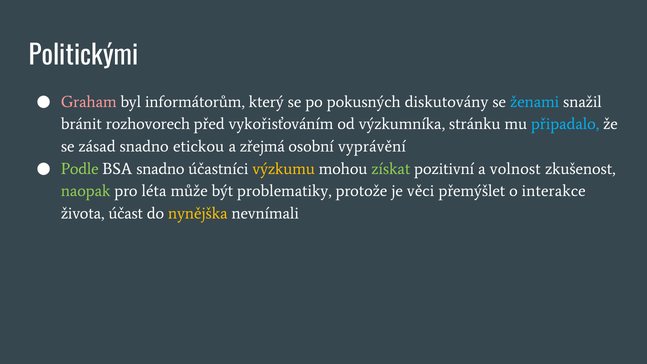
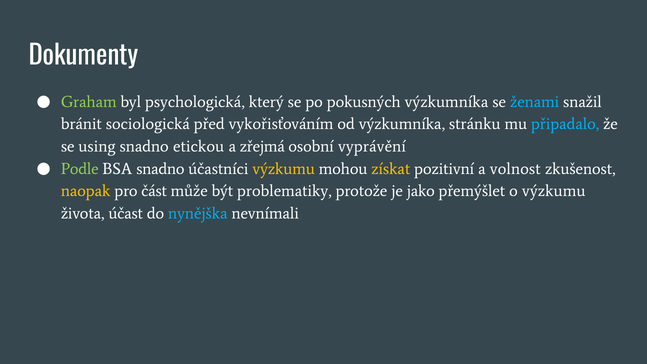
Politickými: Politickými -> Dokumenty
Graham colour: pink -> light green
informátorům: informátorům -> psychologická
pokusných diskutovány: diskutovány -> výzkumníka
rozhovorech: rozhovorech -> sociologická
zásad: zásad -> using
získat colour: light green -> yellow
naopak colour: light green -> yellow
léta: léta -> část
věci: věci -> jako
o interakce: interakce -> výzkumu
nynějška colour: yellow -> light blue
